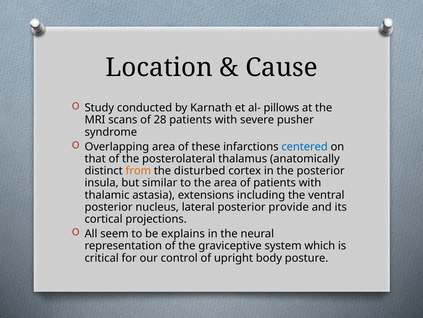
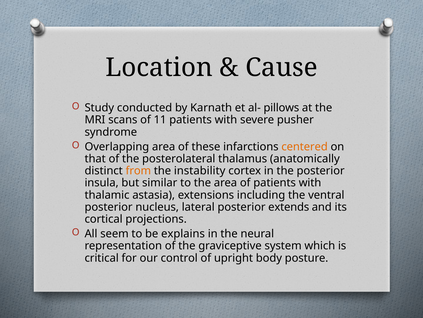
28: 28 -> 11
centered colour: blue -> orange
disturbed: disturbed -> instability
provide: provide -> extends
